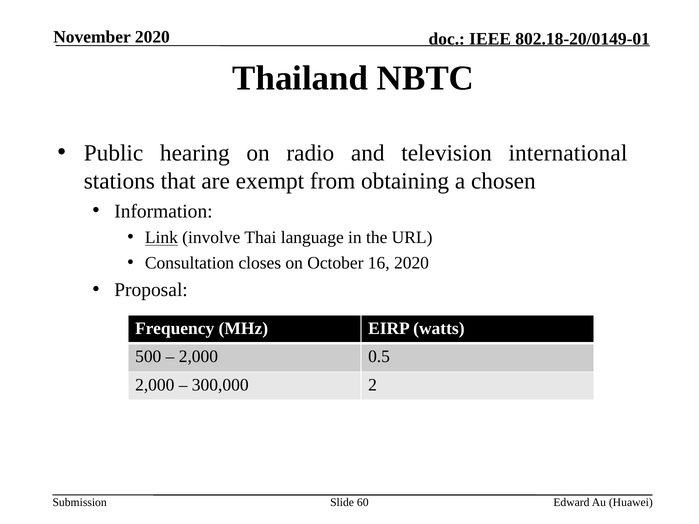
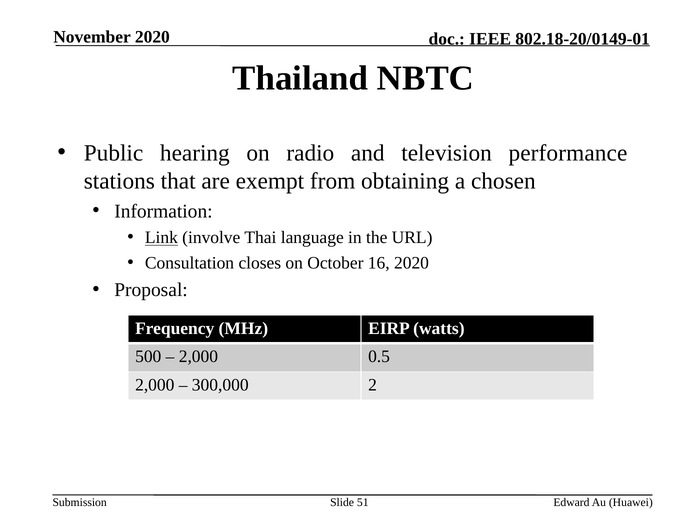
international: international -> performance
60: 60 -> 51
